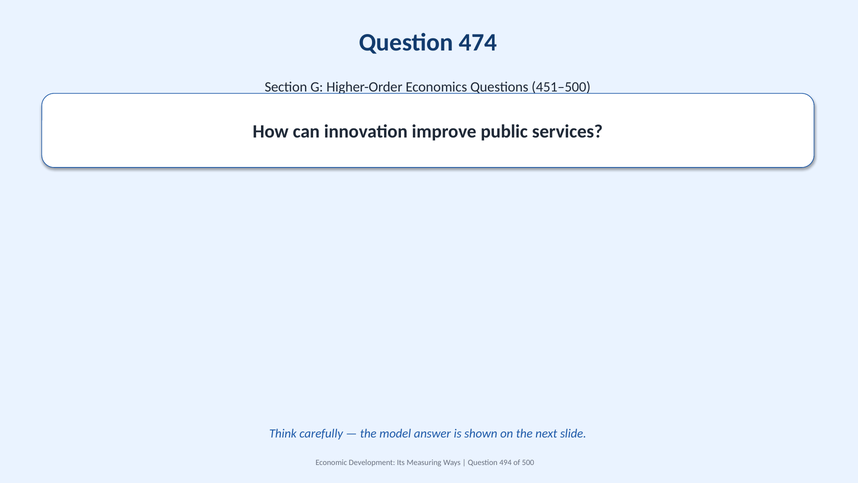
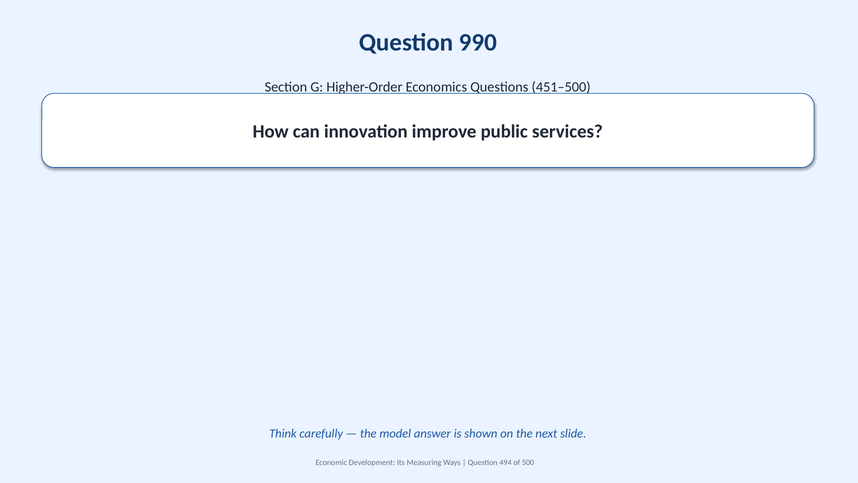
474: 474 -> 990
